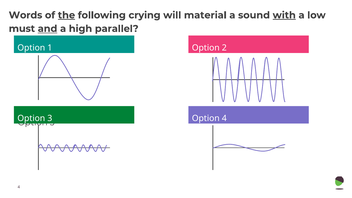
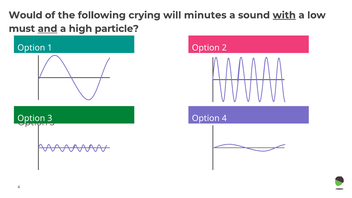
Words: Words -> Would
the underline: present -> none
material: material -> minutes
parallel: parallel -> particle
